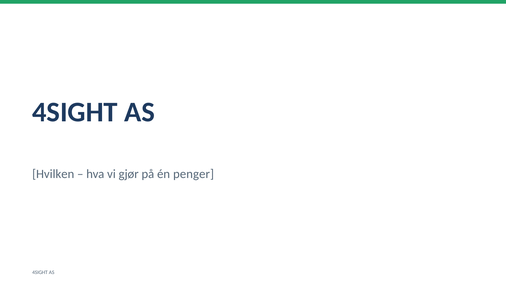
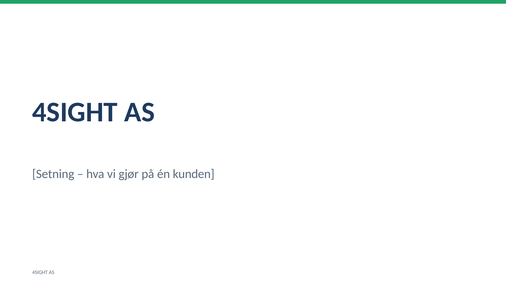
Hvilken: Hvilken -> Setning
penger: penger -> kunden
